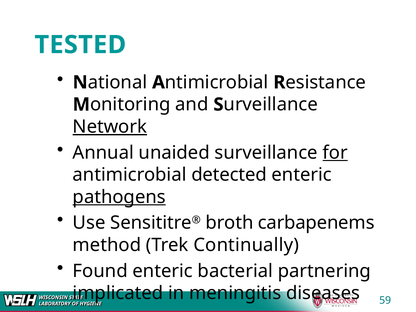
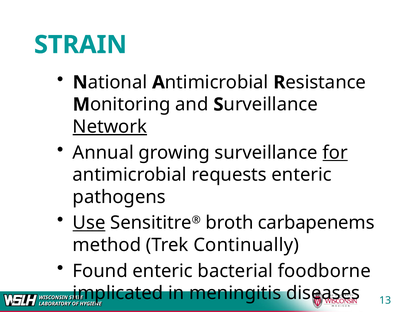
TESTED: TESTED -> STRAIN
unaided: unaided -> growing
detected: detected -> requests
pathogens underline: present -> none
Use underline: none -> present
partnering: partnering -> foodborne
59: 59 -> 13
